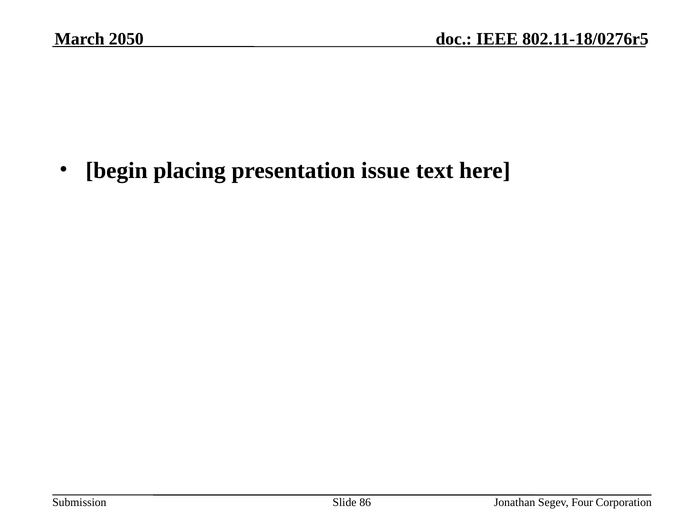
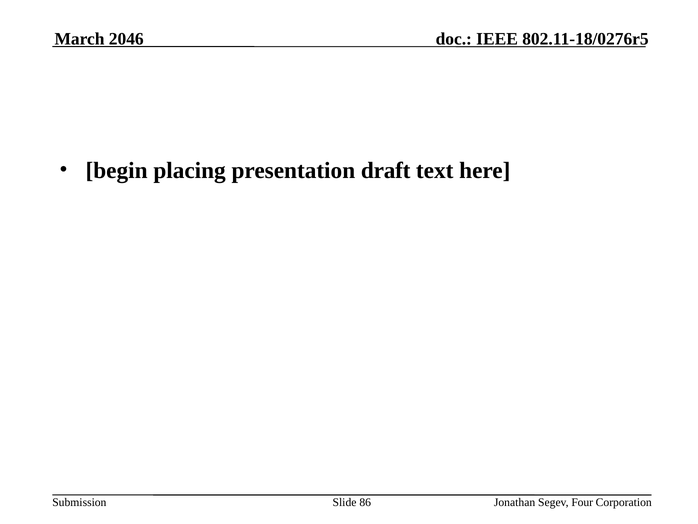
2050: 2050 -> 2046
issue: issue -> draft
